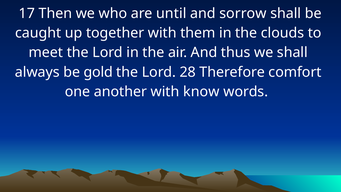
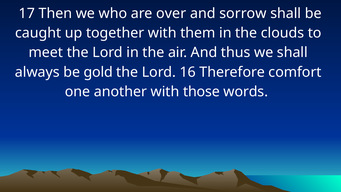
until: until -> over
28: 28 -> 16
know: know -> those
